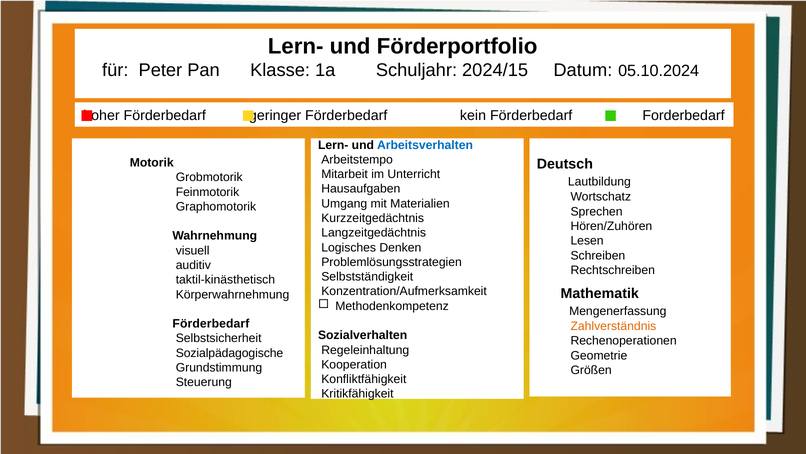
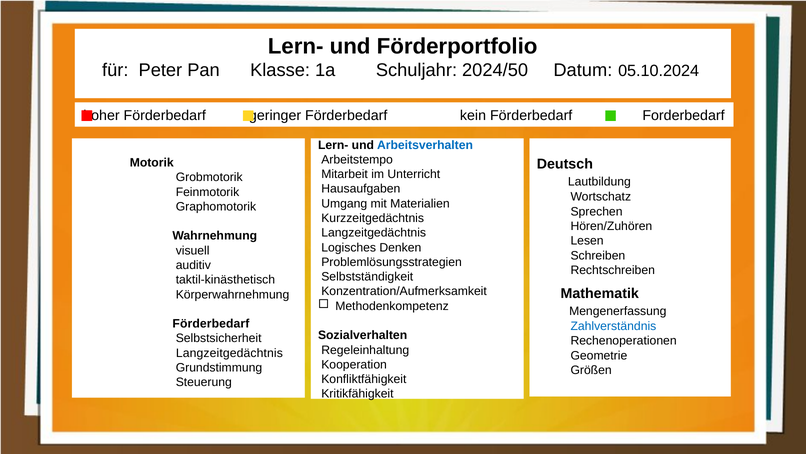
2024/15: 2024/15 -> 2024/50
Zahlverständnis colour: orange -> blue
Sozialpädagogische at (229, 353): Sozialpädagogische -> Langzeitgedächtnis
